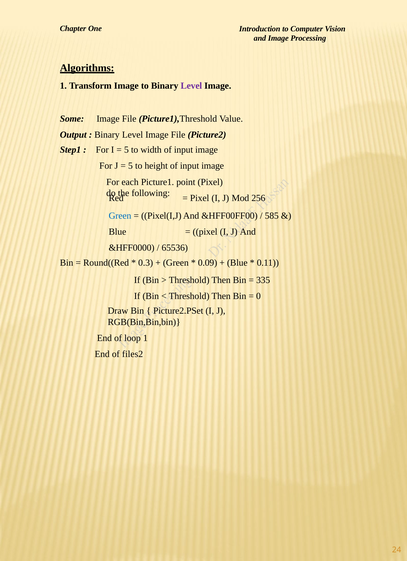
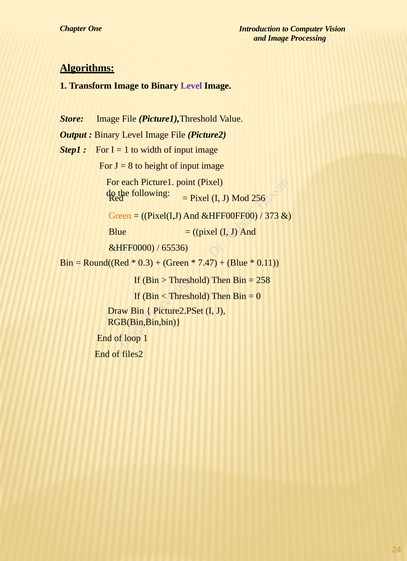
Some: Some -> Store
5 at (126, 150): 5 -> 1
5 at (130, 166): 5 -> 8
Green at (120, 215) colour: blue -> orange
585: 585 -> 373
0.09: 0.09 -> 7.47
335: 335 -> 258
